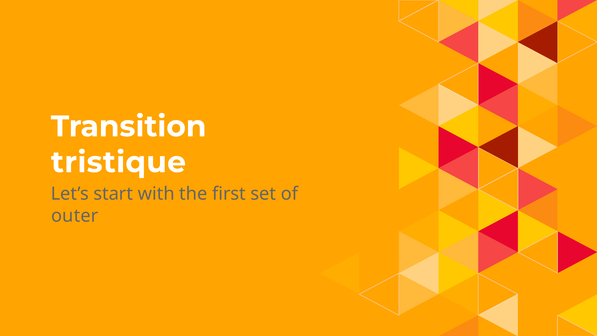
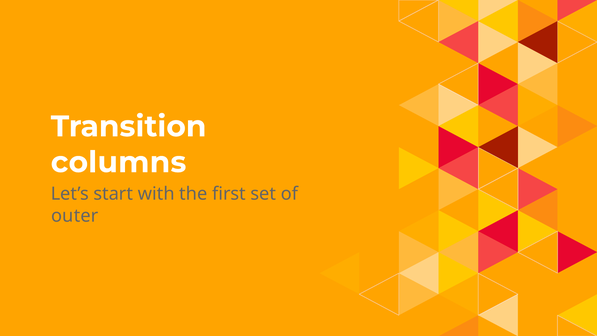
tristique: tristique -> columns
